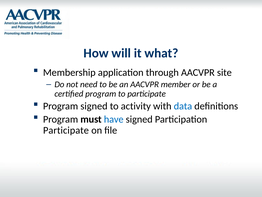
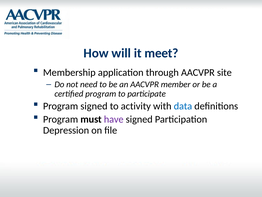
what: what -> meet
have colour: blue -> purple
Participate at (66, 130): Participate -> Depression
